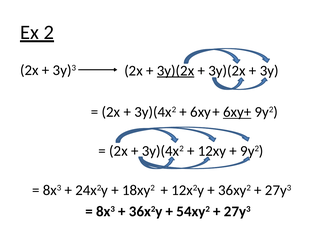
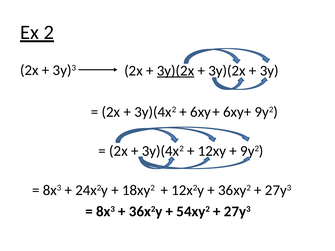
6xy+ at (237, 112) underline: present -> none
